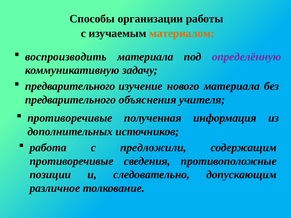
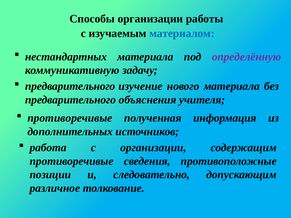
материалом colour: orange -> blue
воспроизводить: воспроизводить -> нестандартных
с предложили: предложили -> организации
